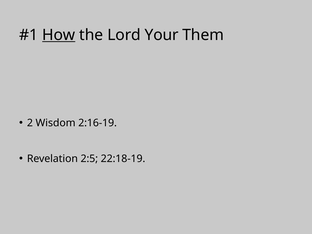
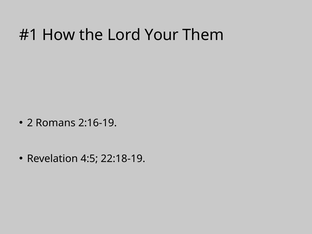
How underline: present -> none
Wisdom: Wisdom -> Romans
2:5: 2:5 -> 4:5
